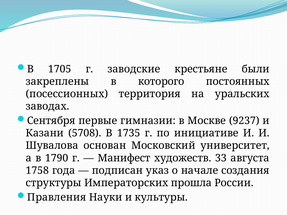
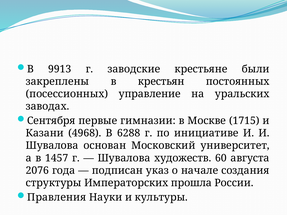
1705: 1705 -> 9913
которого: которого -> крестьян
территория: территория -> управление
9237: 9237 -> 1715
5708: 5708 -> 4968
1735: 1735 -> 6288
1790: 1790 -> 1457
Манифест at (124, 158): Манифест -> Шувалова
33: 33 -> 60
1758: 1758 -> 2076
